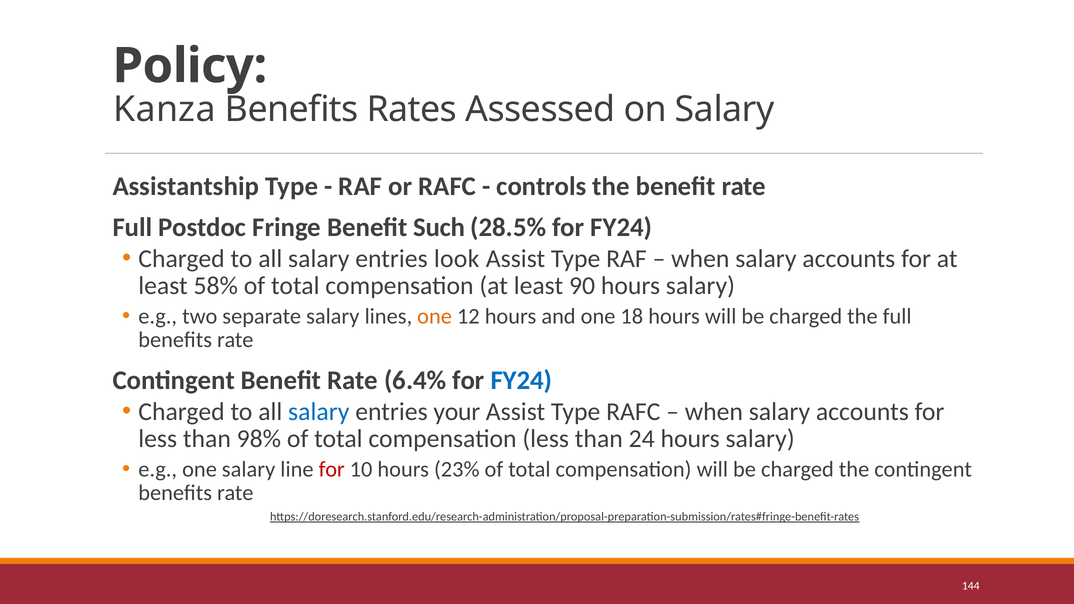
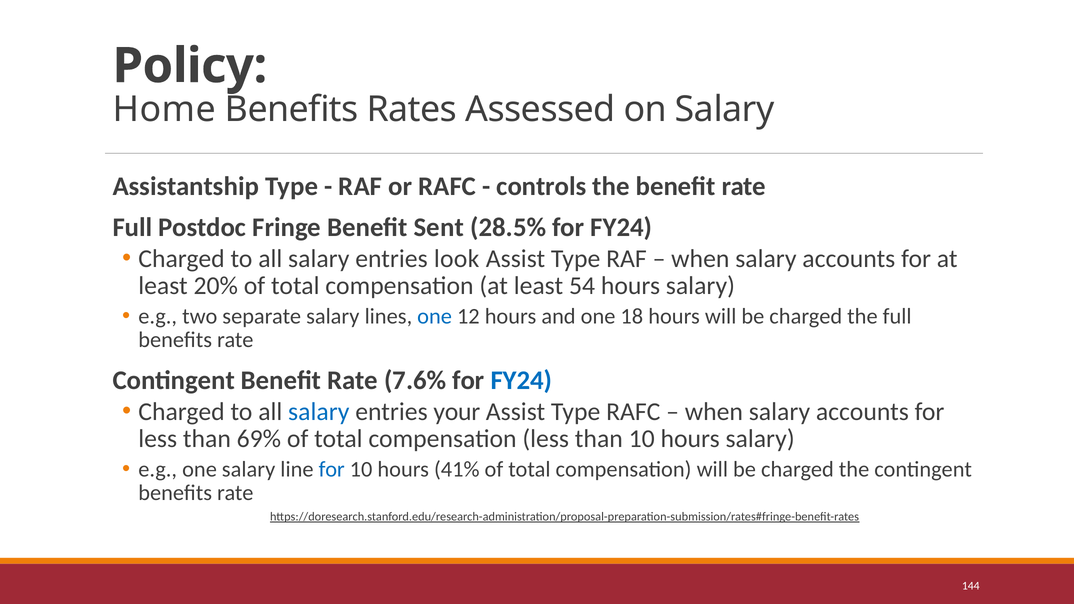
Kanza: Kanza -> Home
Such: Such -> Sent
58%: 58% -> 20%
90: 90 -> 54
one at (435, 317) colour: orange -> blue
6.4%: 6.4% -> 7.6%
98%: 98% -> 69%
than 24: 24 -> 10
for at (332, 470) colour: red -> blue
23%: 23% -> 41%
